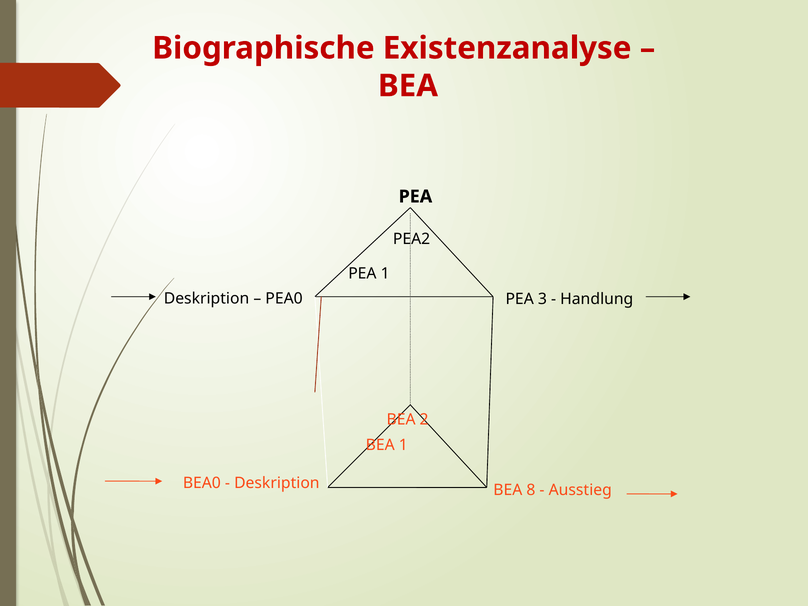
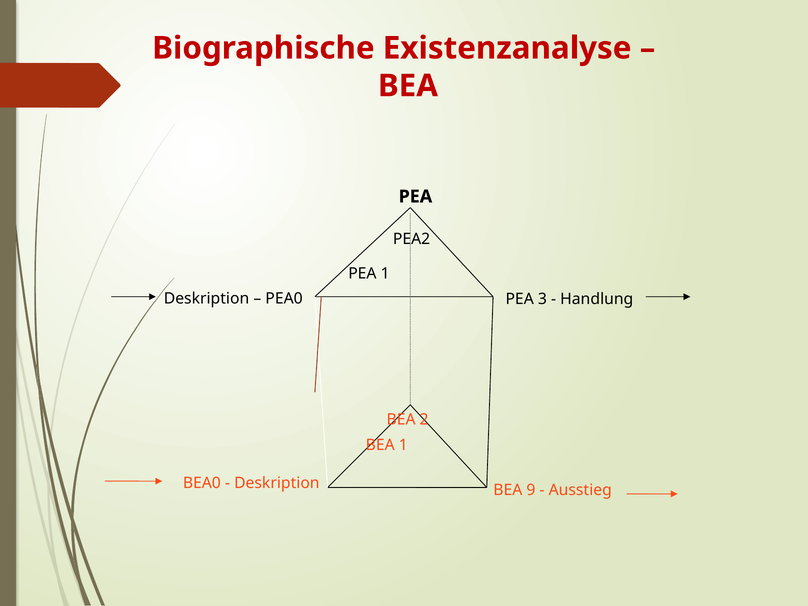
8: 8 -> 9
